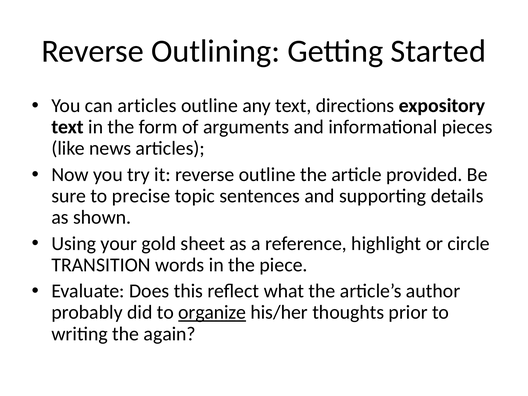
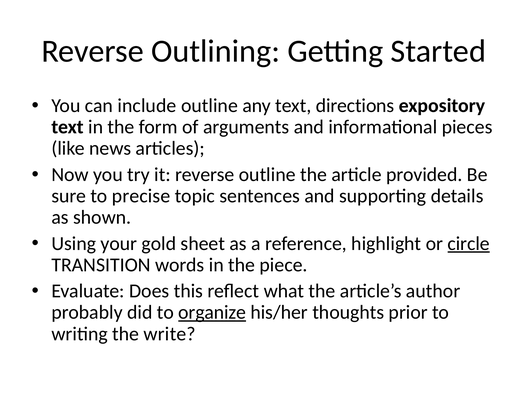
can articles: articles -> include
circle underline: none -> present
again: again -> write
